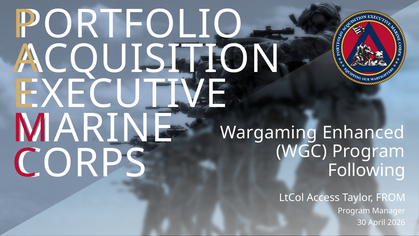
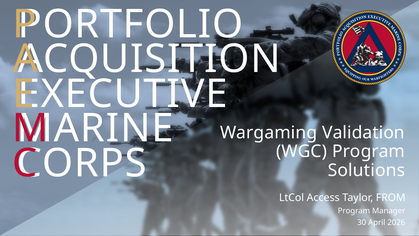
Enhanced: Enhanced -> Validation
Following: Following -> Solutions
